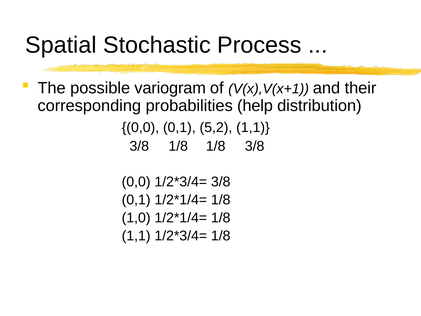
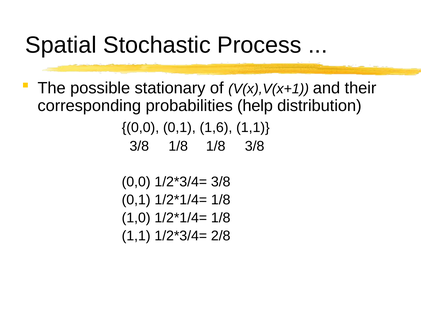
variogram: variogram -> stationary
5,2: 5,2 -> 1,6
1/8 at (221, 236): 1/8 -> 2/8
